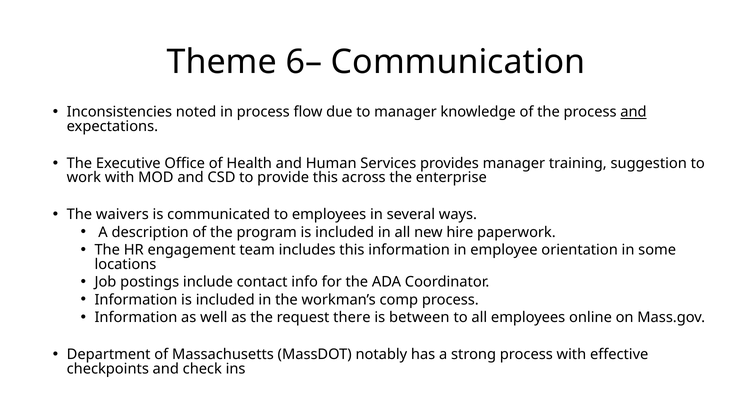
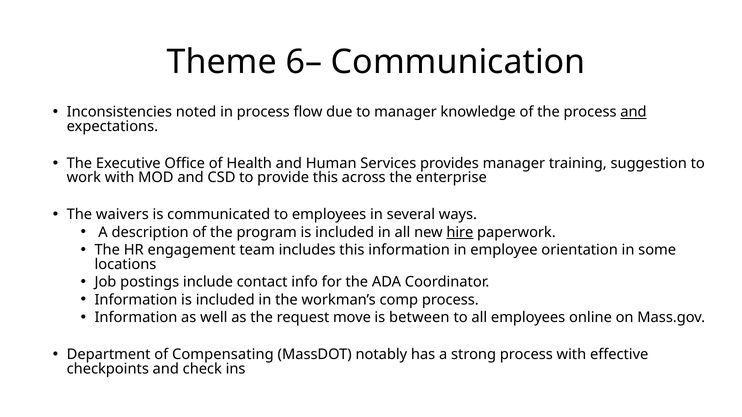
hire underline: none -> present
there: there -> move
Massachusetts: Massachusetts -> Compensating
